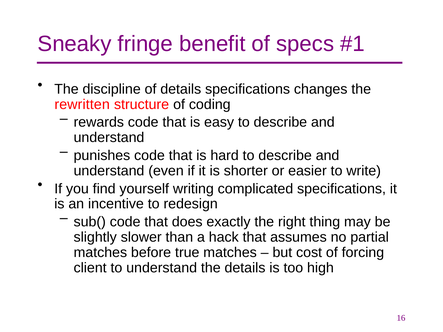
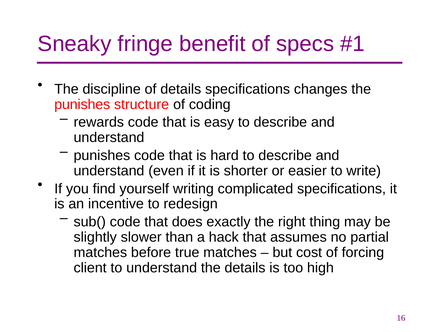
rewritten at (82, 104): rewritten -> punishes
